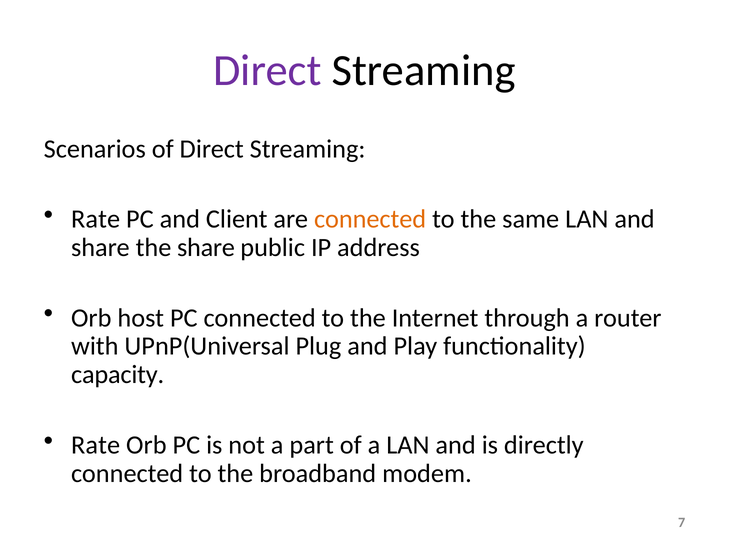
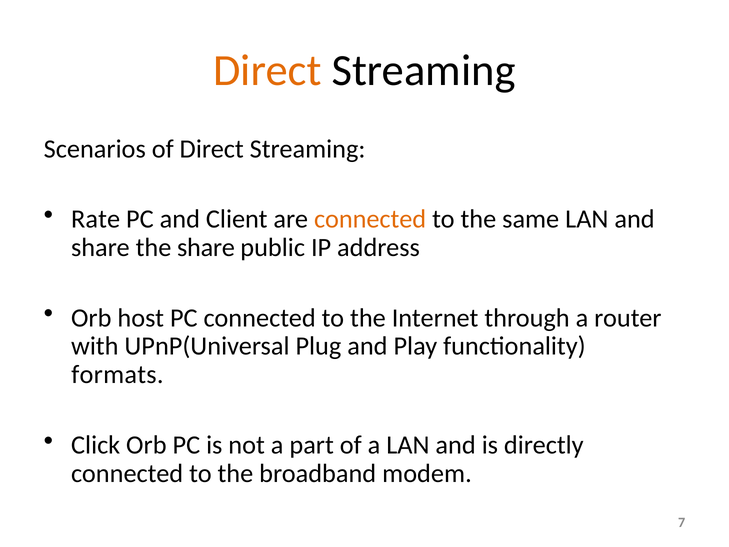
Direct at (267, 71) colour: purple -> orange
capacity: capacity -> formats
Rate at (96, 445): Rate -> Click
